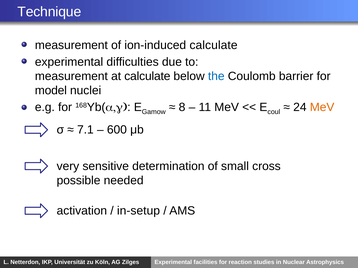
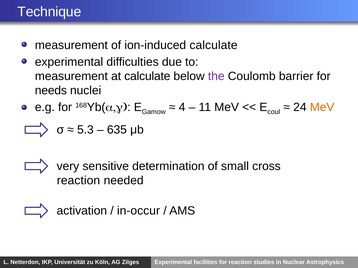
the colour: blue -> purple
model: model -> needs
8: 8 -> 4
7.1: 7.1 -> 5.3
600: 600 -> 635
possible at (79, 181): possible -> reaction
in-setup: in-setup -> in-occur
